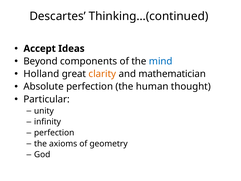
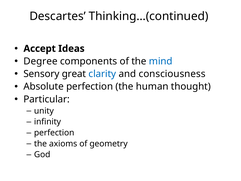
Beyond: Beyond -> Degree
Holland: Holland -> Sensory
clarity colour: orange -> blue
mathematician: mathematician -> consciousness
